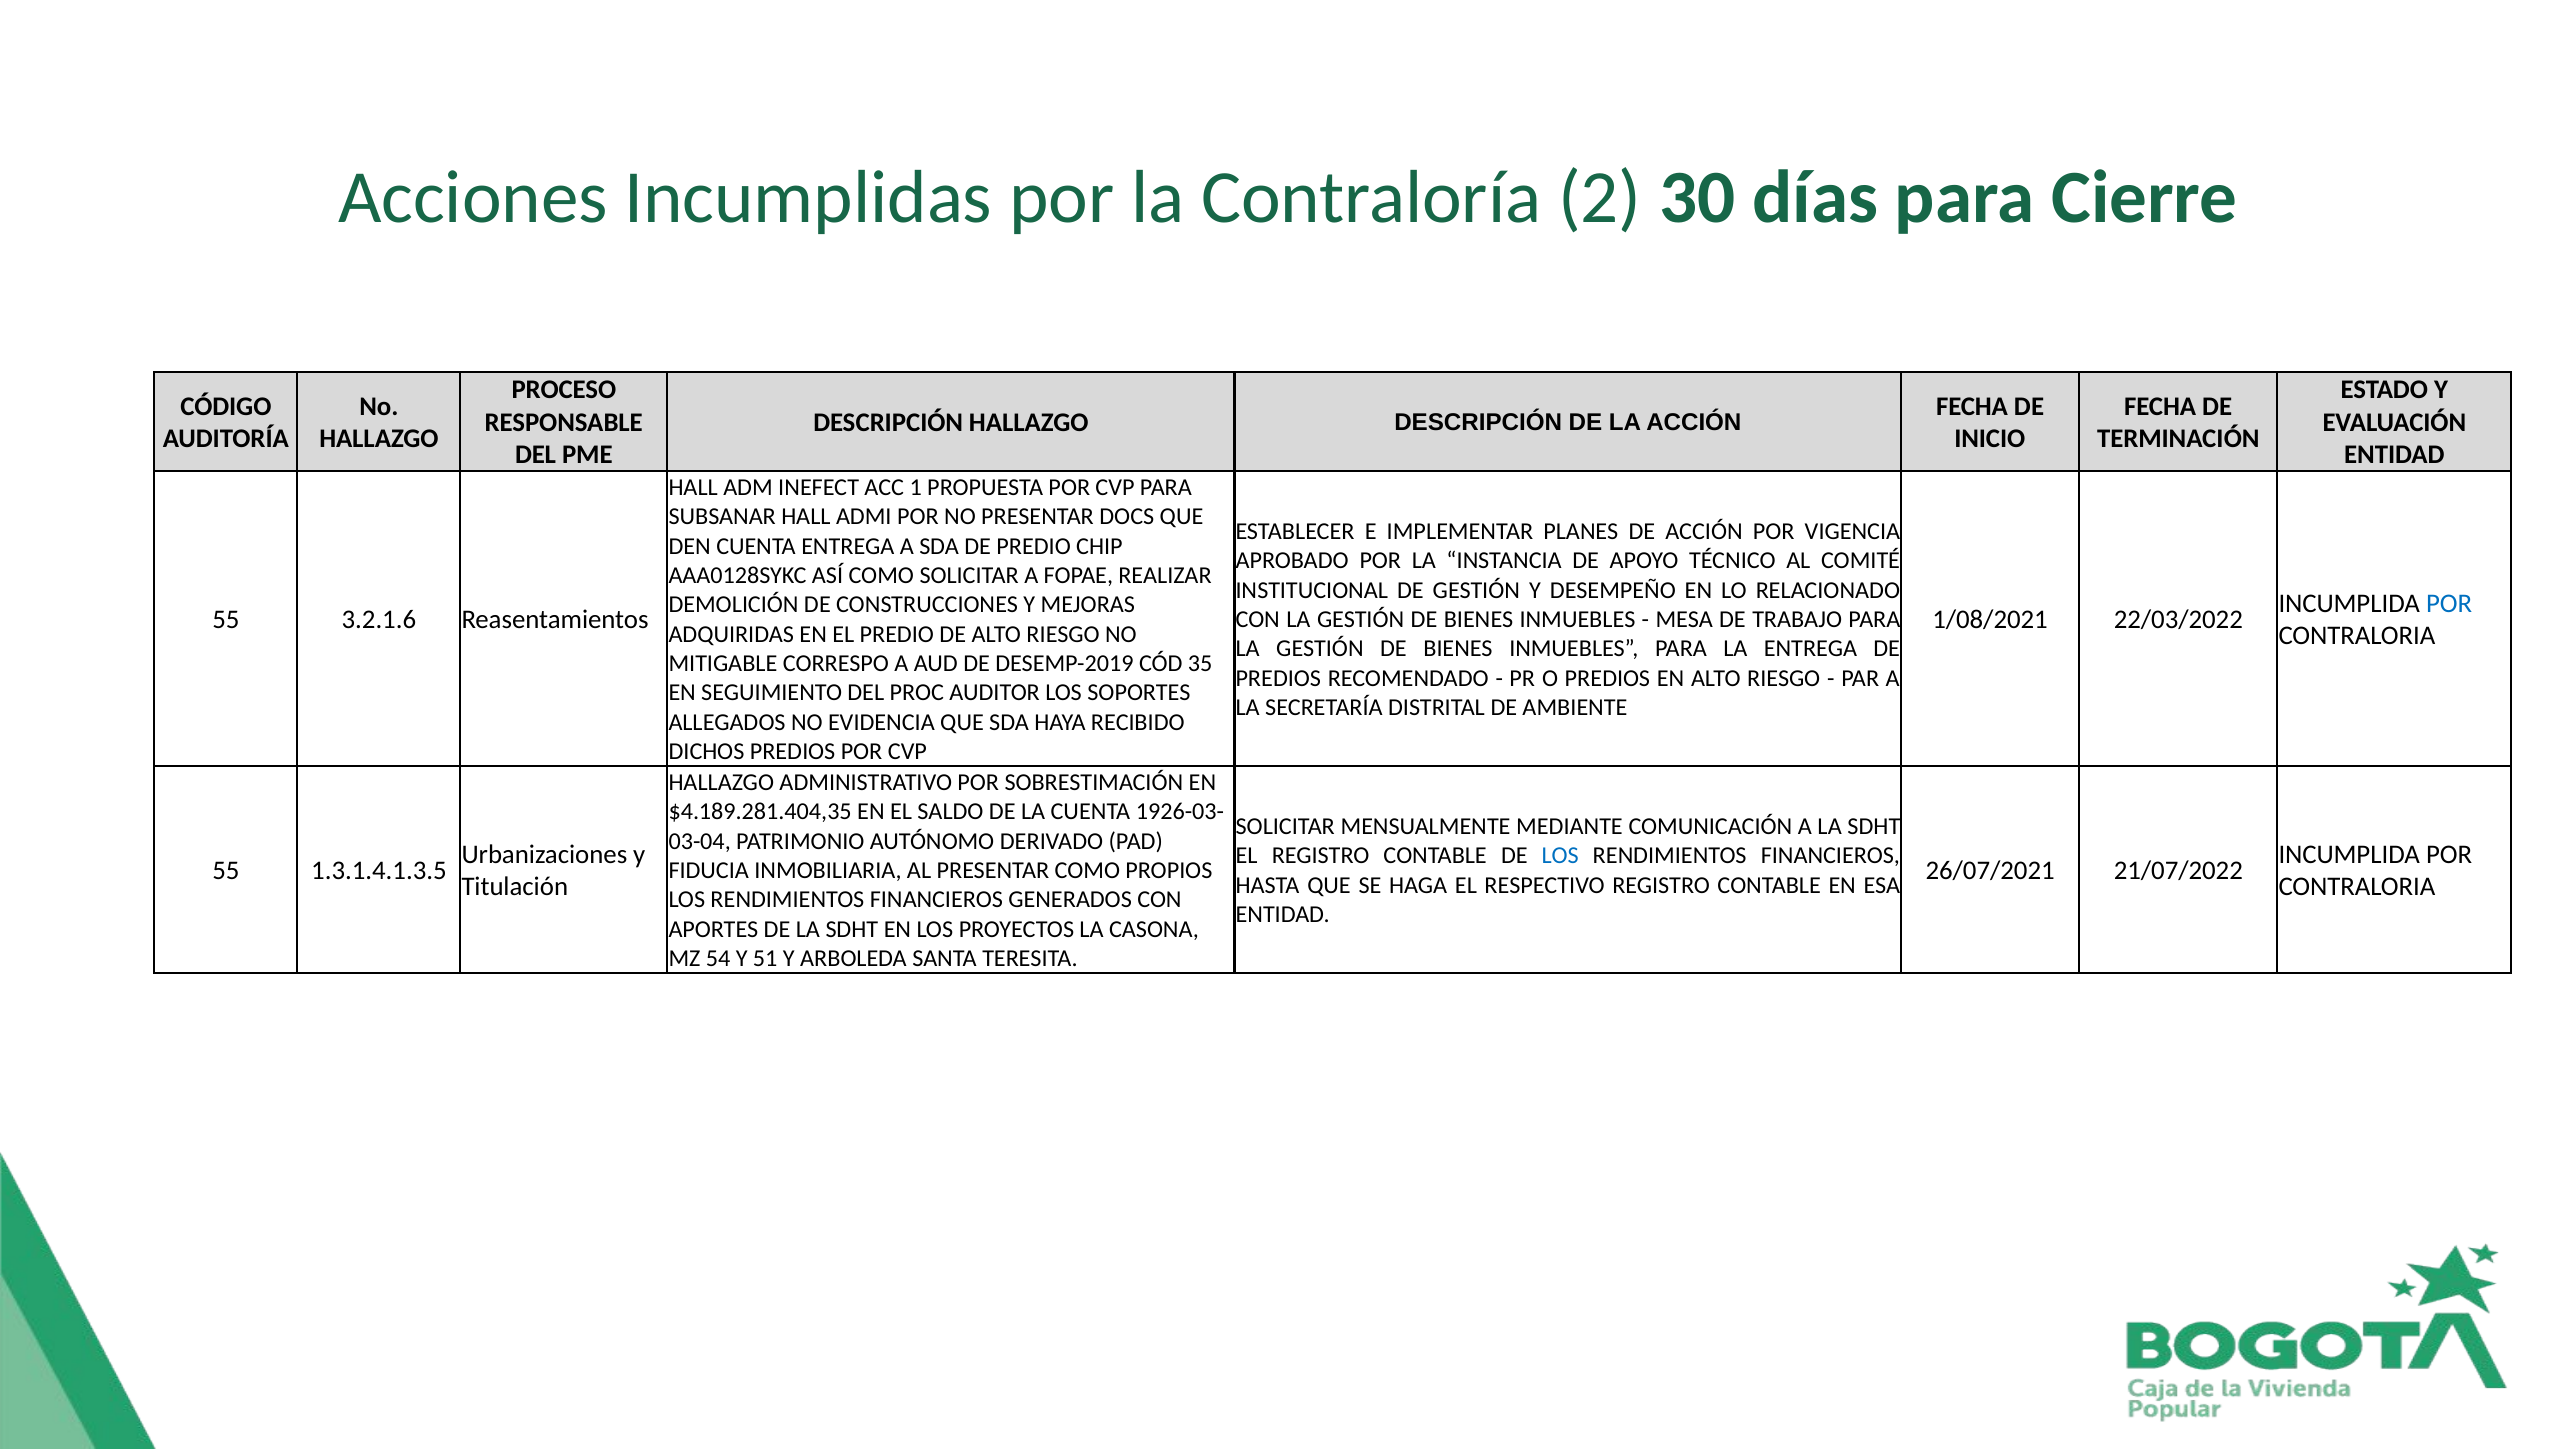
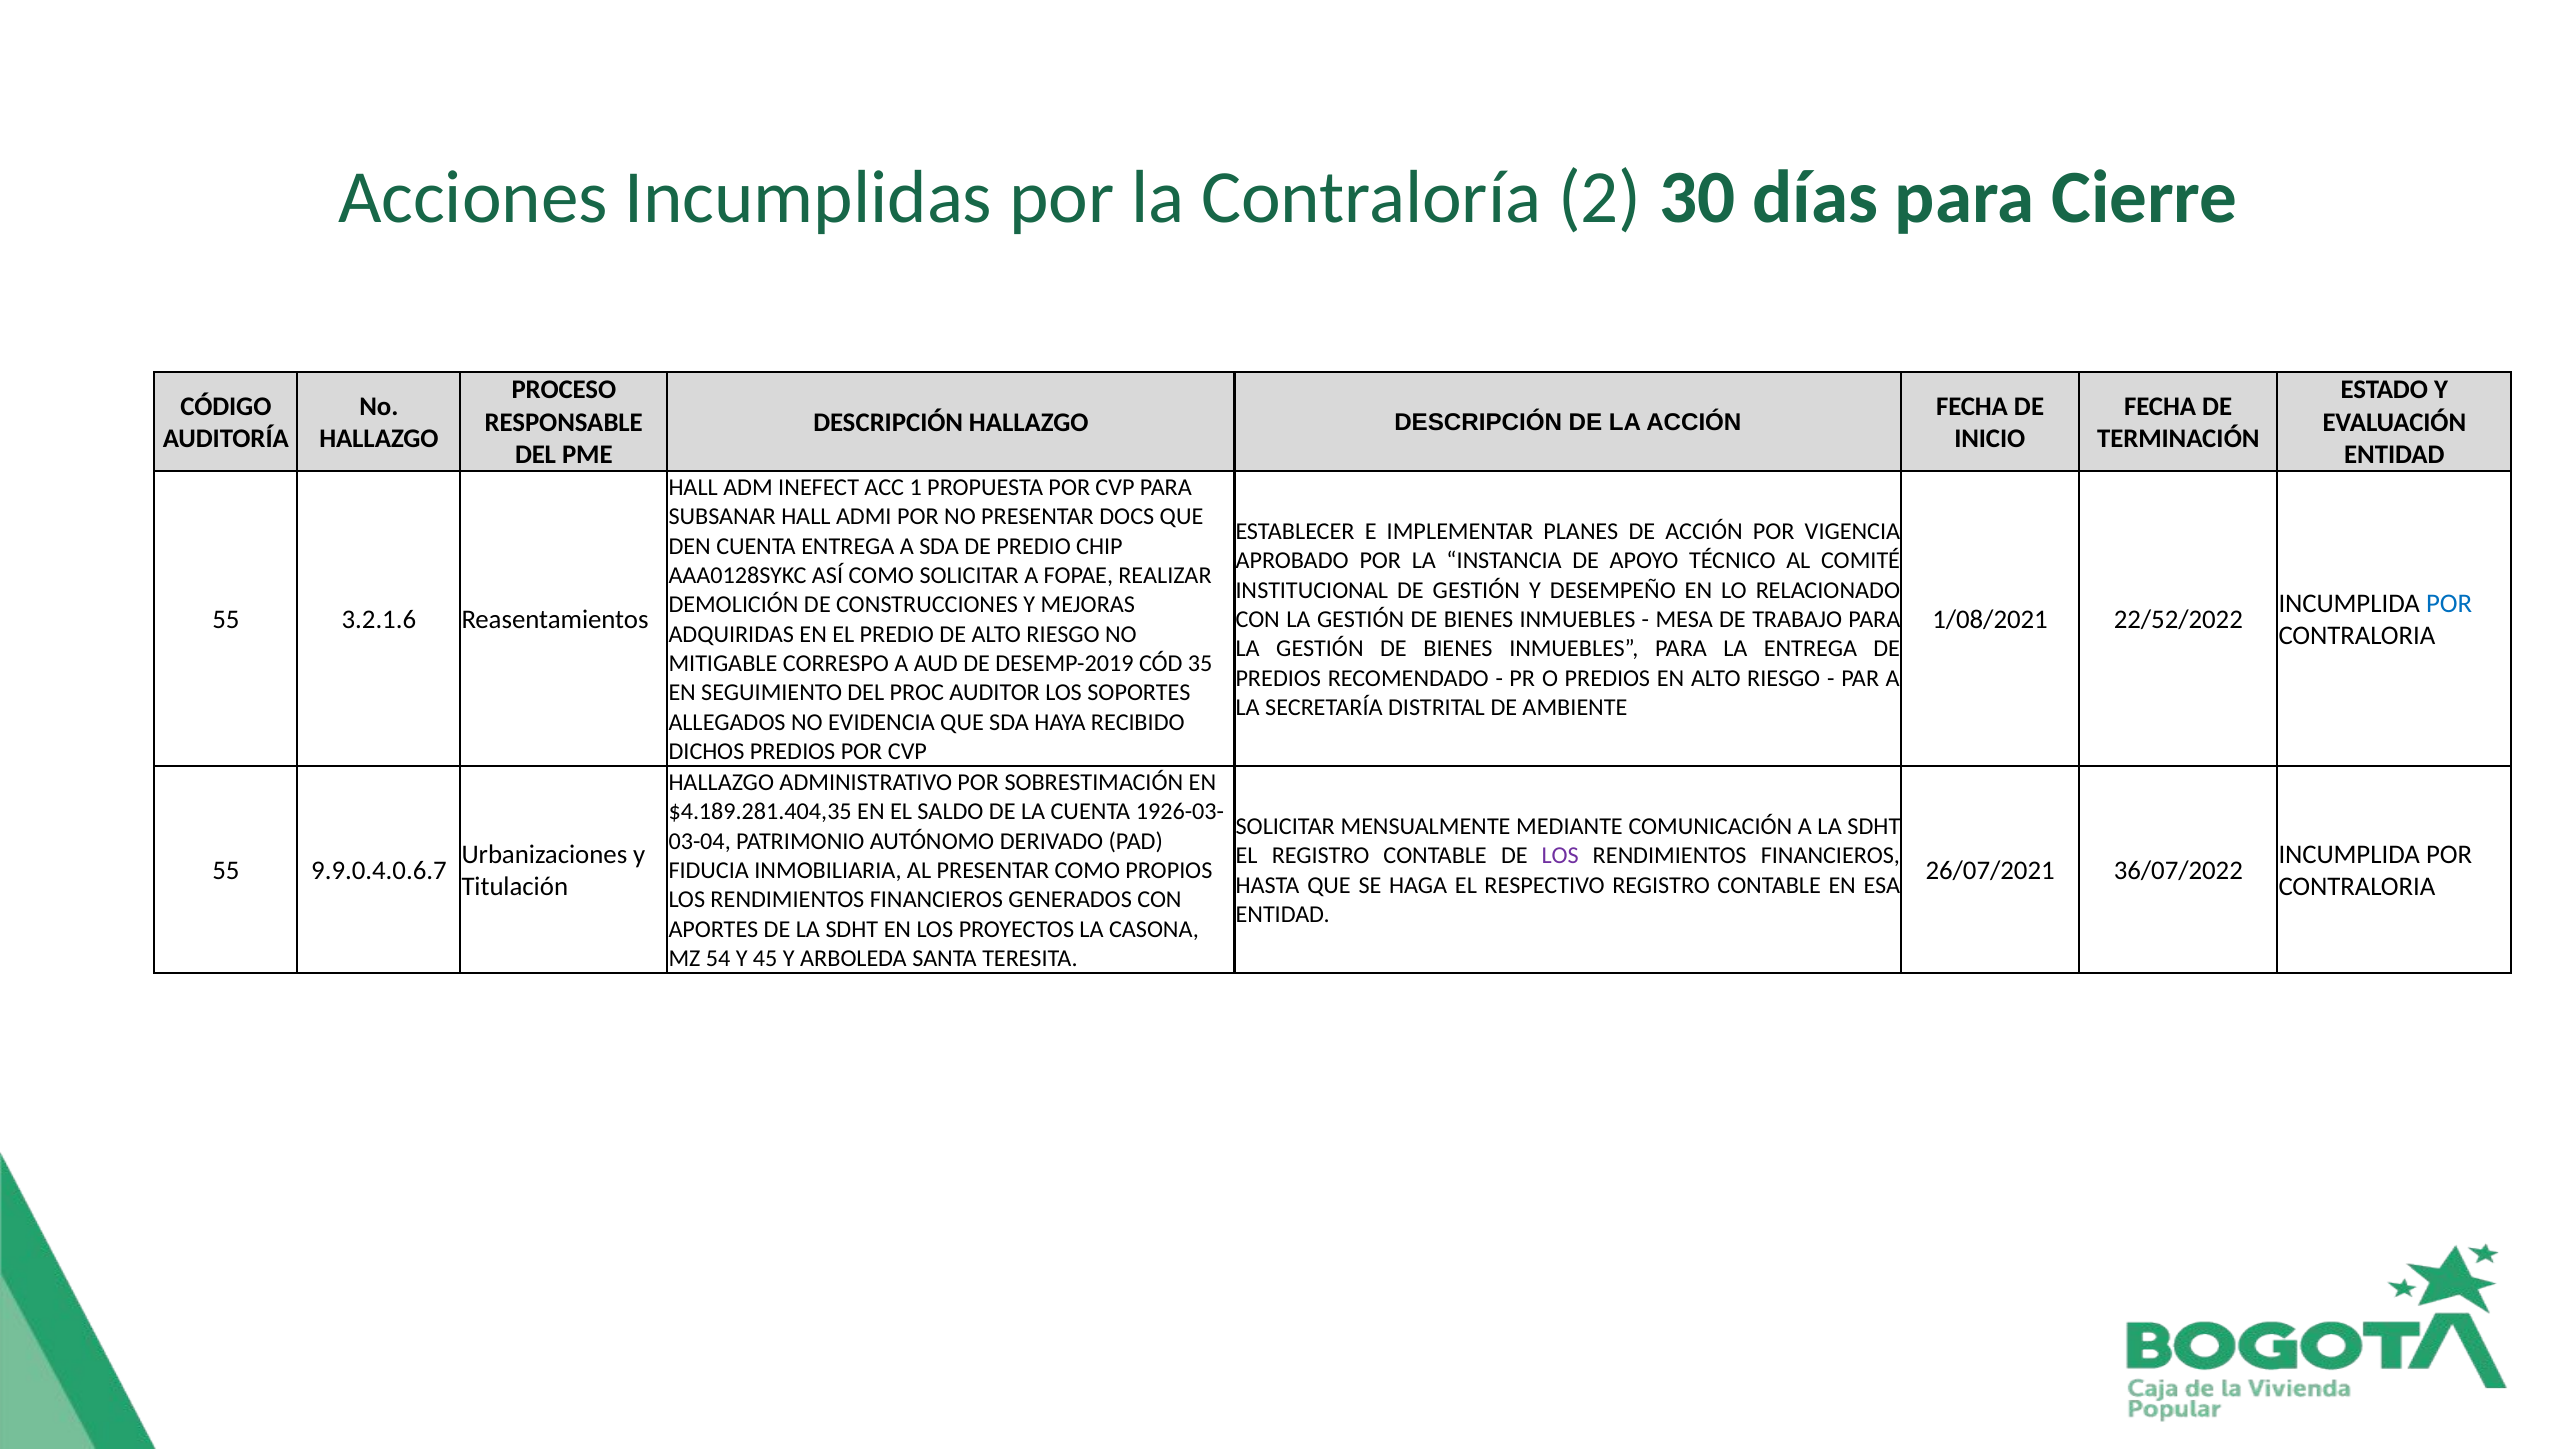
22/03/2022: 22/03/2022 -> 22/52/2022
LOS at (1560, 856) colour: blue -> purple
1.3.1.4.1.3.5: 1.3.1.4.1.3.5 -> 9.9.0.4.0.6.7
21/07/2022: 21/07/2022 -> 36/07/2022
51: 51 -> 45
